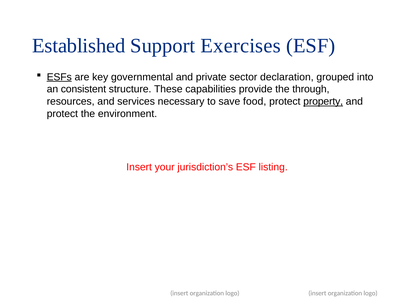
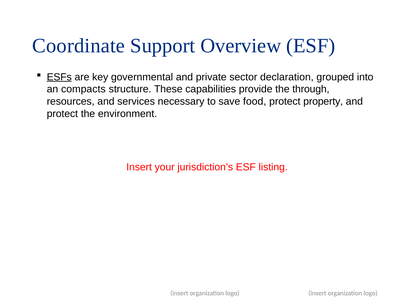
Established: Established -> Coordinate
Exercises: Exercises -> Overview
consistent: consistent -> compacts
property underline: present -> none
